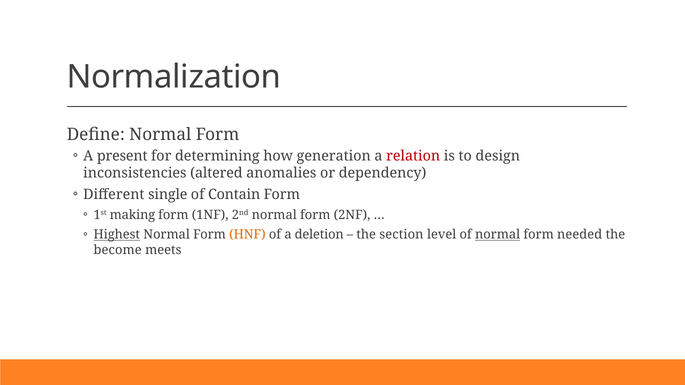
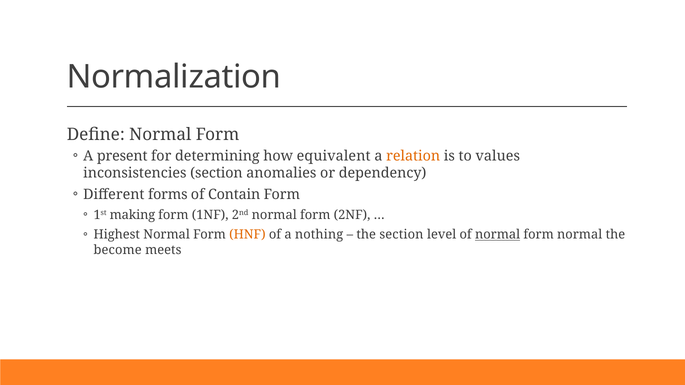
generation: generation -> equivalent
relation colour: red -> orange
design: design -> values
inconsistencies altered: altered -> section
single: single -> forms
Highest underline: present -> none
deletion: deletion -> nothing
form needed: needed -> normal
